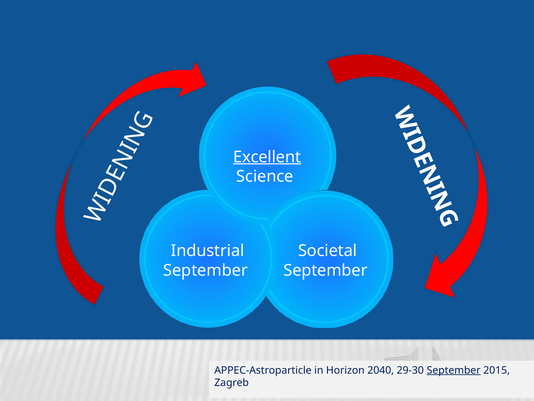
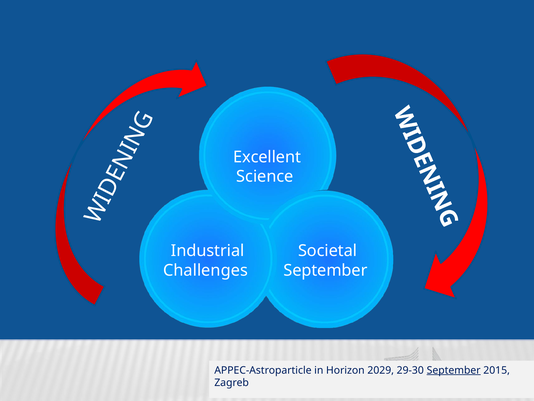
Excellent underline: present -> none
September at (205, 270): September -> Challenges
2040: 2040 -> 2029
